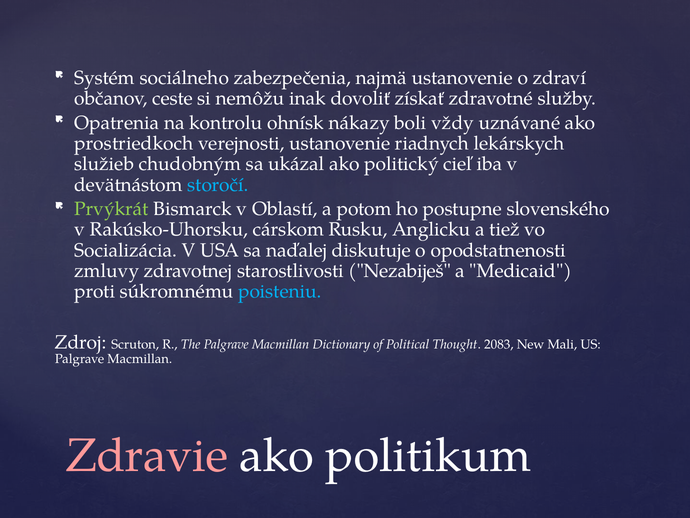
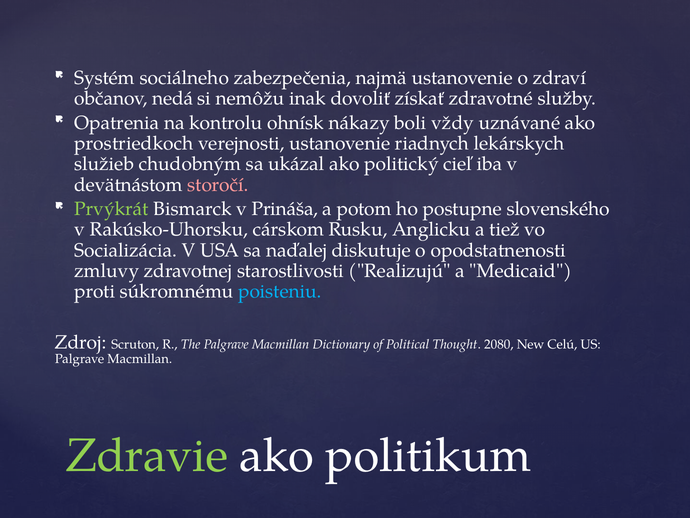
ceste: ceste -> nedá
storočí colour: light blue -> pink
Oblastí: Oblastí -> Prináša
Nezabiješ: Nezabiješ -> Realizujú
2083: 2083 -> 2080
Mali: Mali -> Celú
Zdravie colour: pink -> light green
